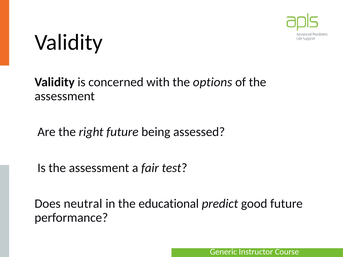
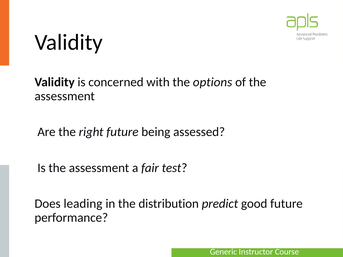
neutral: neutral -> leading
educational: educational -> distribution
